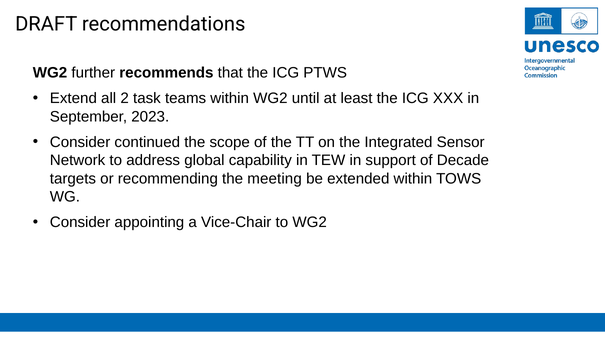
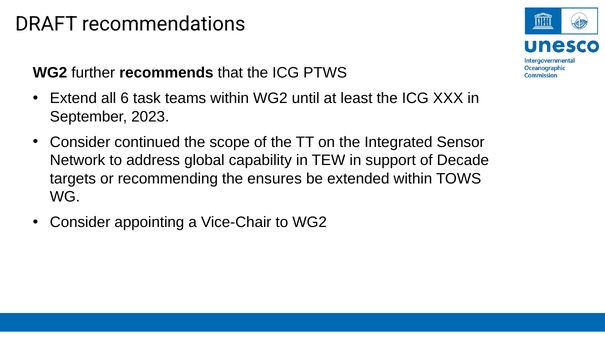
2: 2 -> 6
meeting: meeting -> ensures
